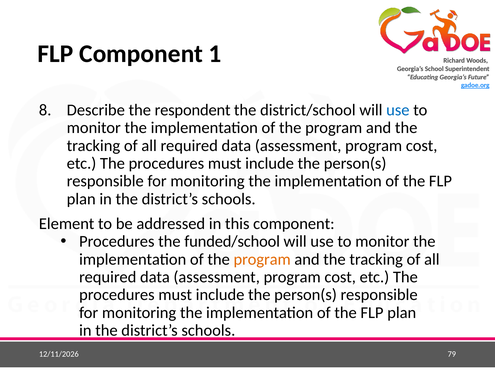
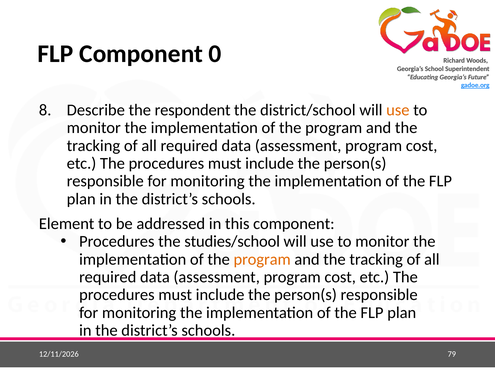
1: 1 -> 0
use at (398, 110) colour: blue -> orange
funded/school: funded/school -> studies/school
